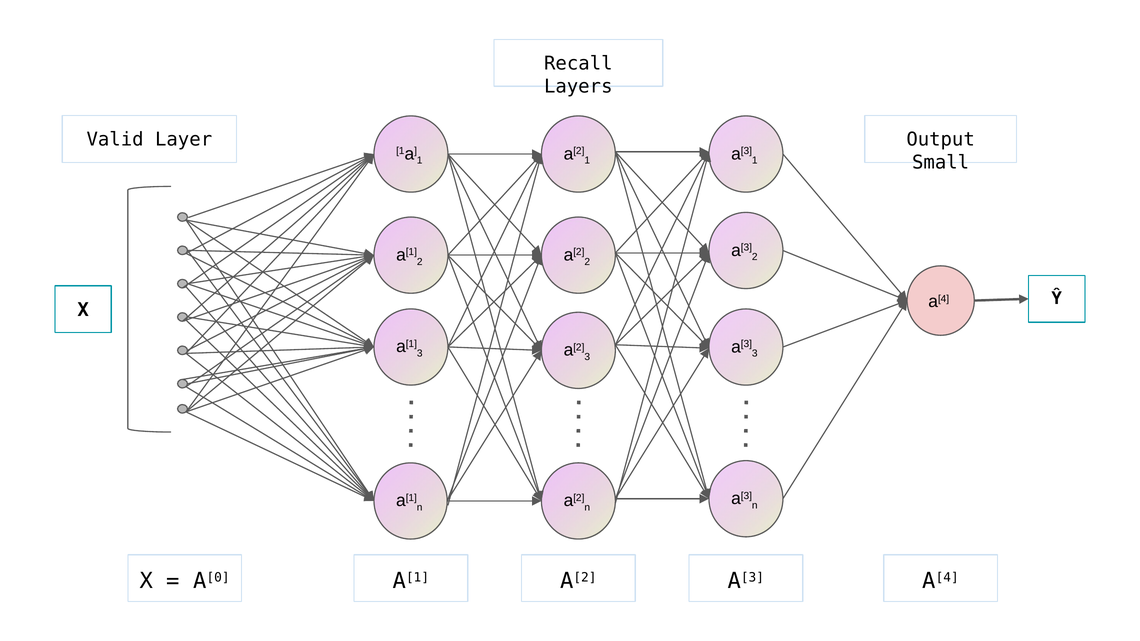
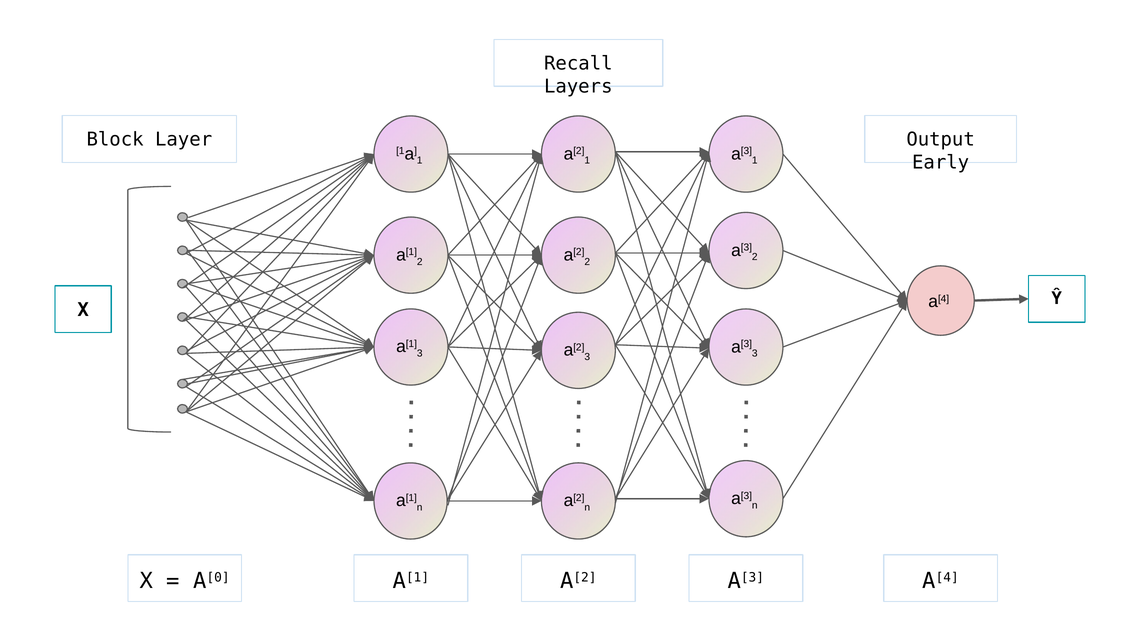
Valid: Valid -> Block
Small: Small -> Early
